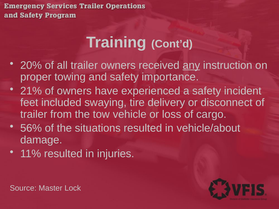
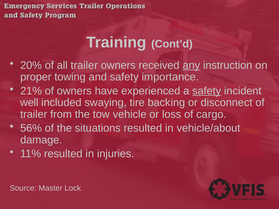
safety at (207, 91) underline: none -> present
feet: feet -> well
delivery: delivery -> backing
